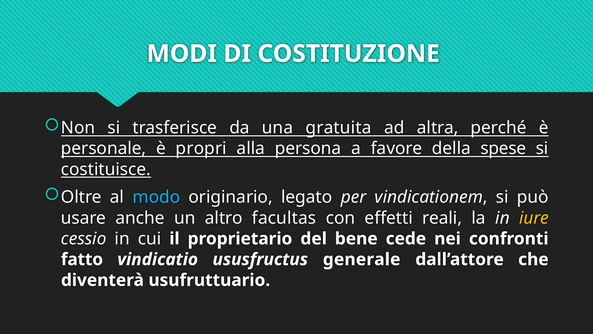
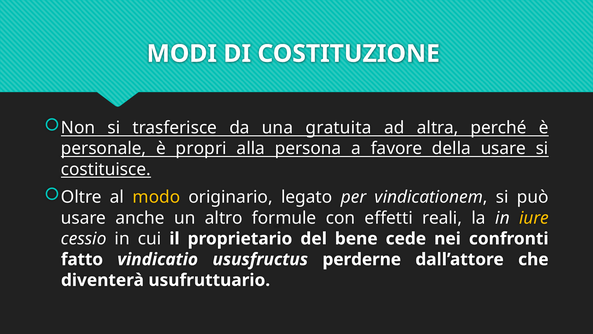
della spese: spese -> usare
modo colour: light blue -> yellow
facultas: facultas -> formule
generale: generale -> perderne
